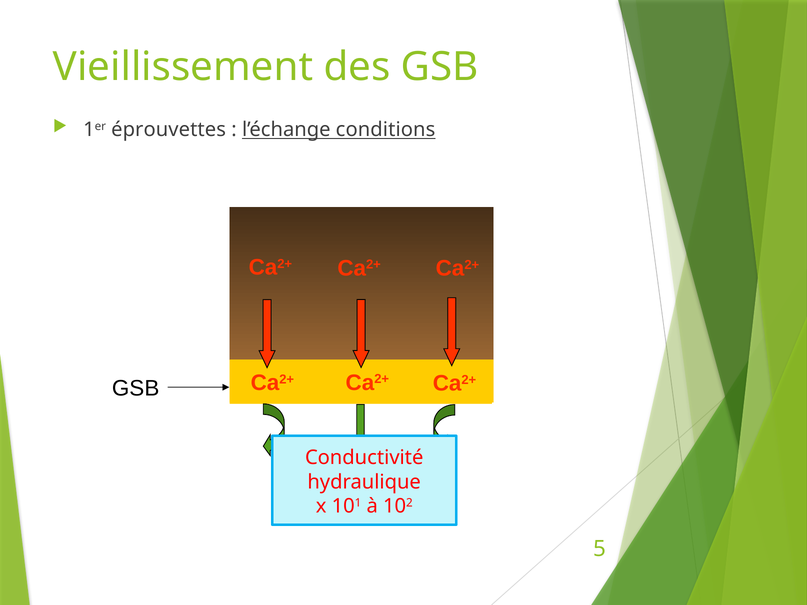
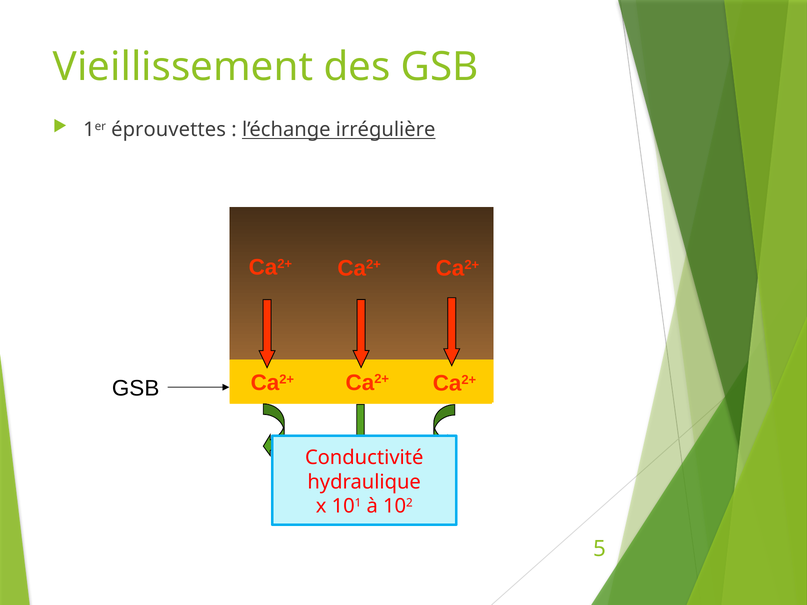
conditions: conditions -> irrégulière
